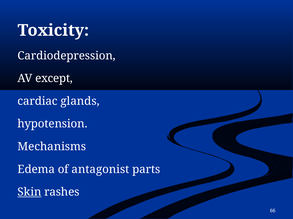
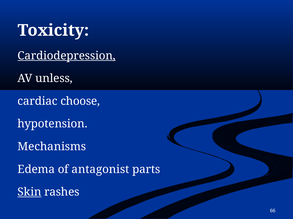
Cardiodepression underline: none -> present
except: except -> unless
glands: glands -> choose
